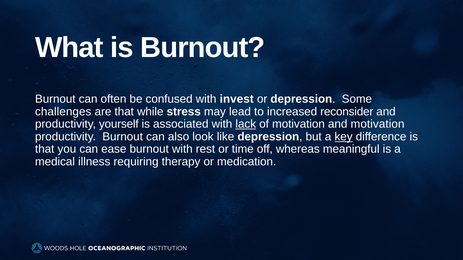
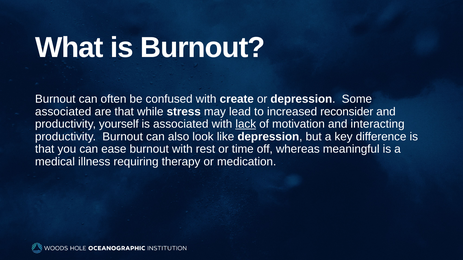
invest: invest -> create
challenges at (63, 112): challenges -> associated
and motivation: motivation -> interacting
key underline: present -> none
